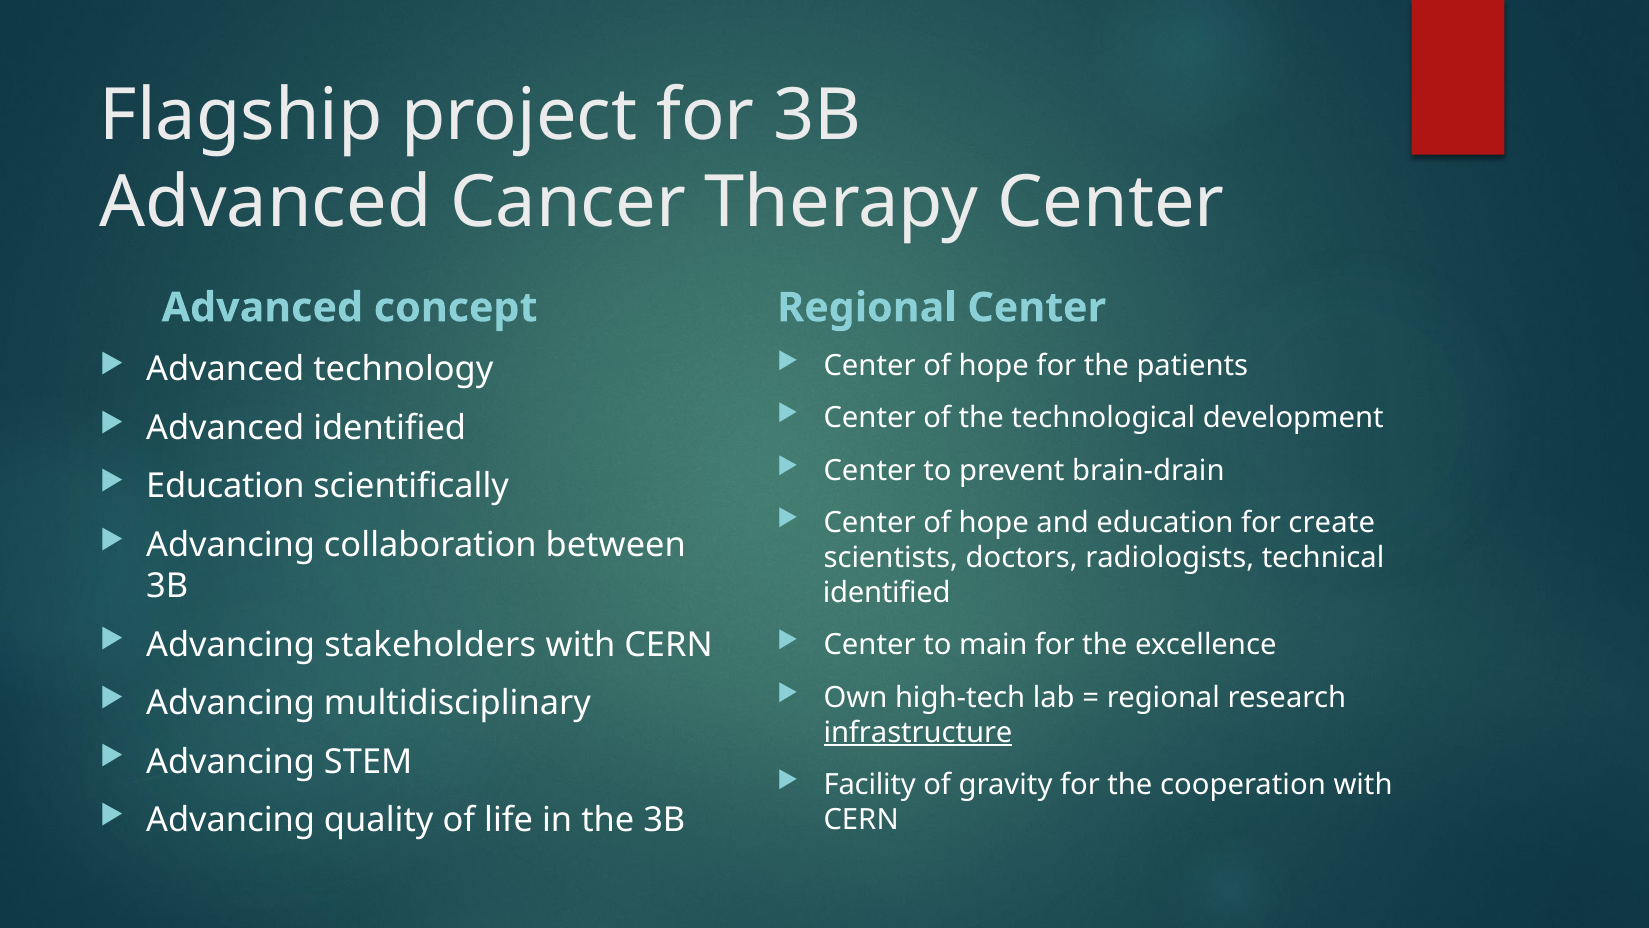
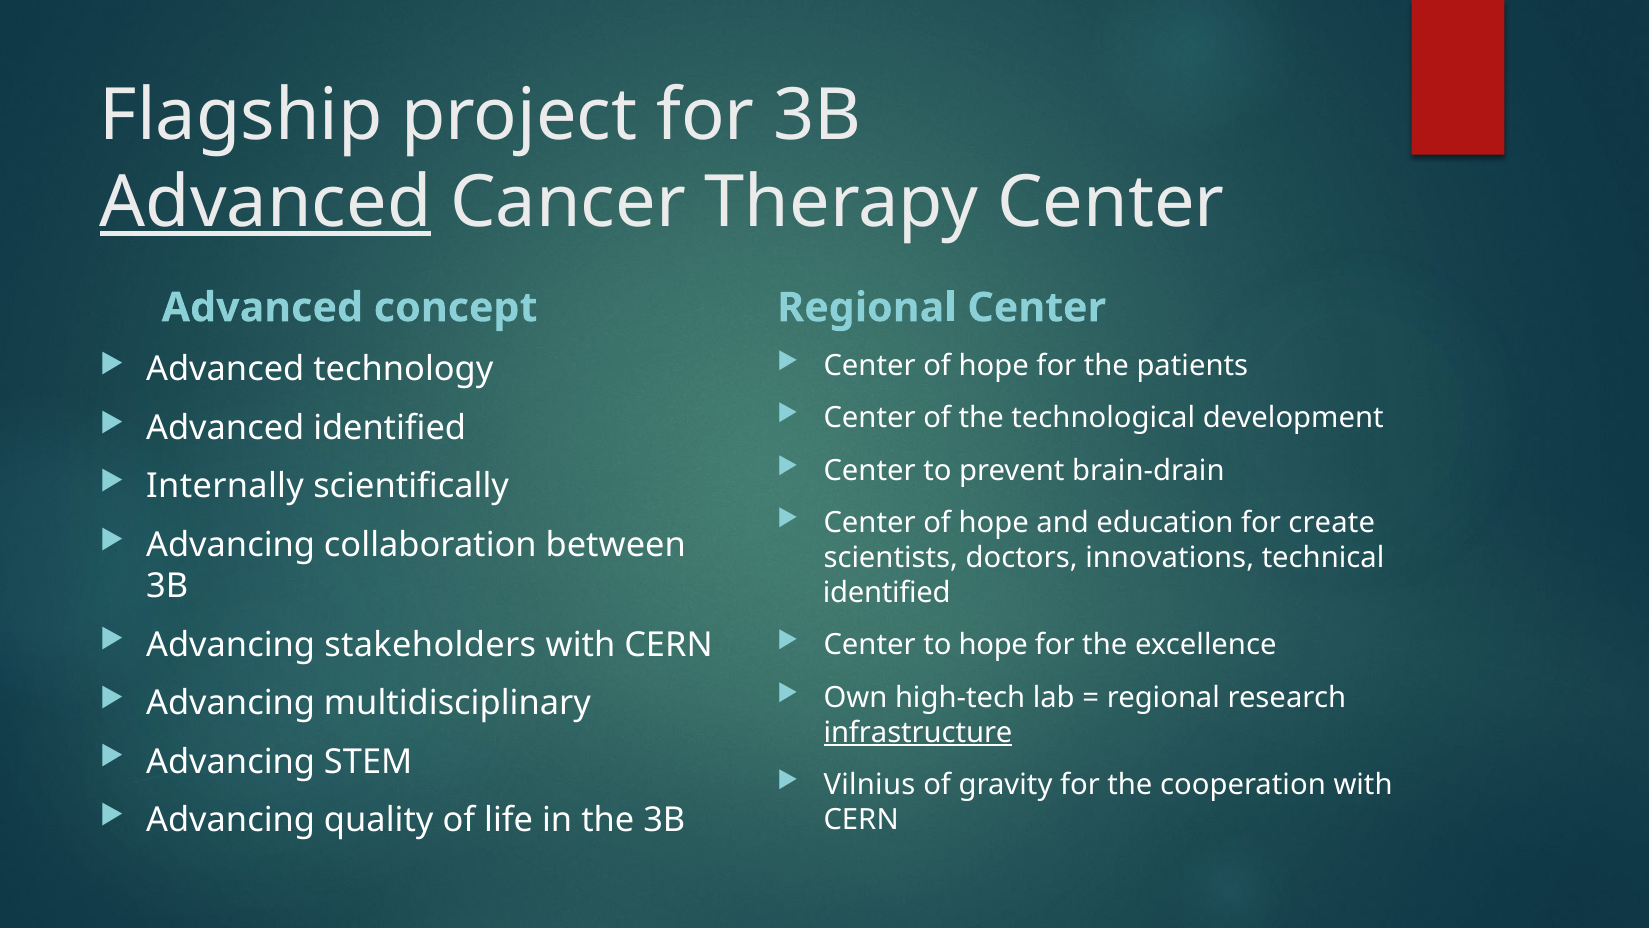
Advanced at (266, 202) underline: none -> present
Education at (225, 486): Education -> Internally
radiologists: radiologists -> innovations
to main: main -> hope
Facility: Facility -> Vilnius
